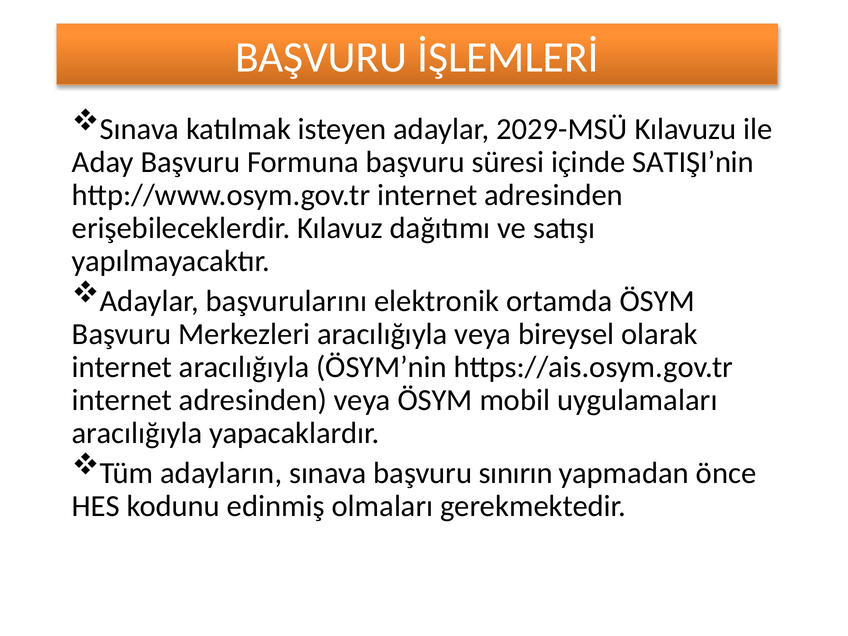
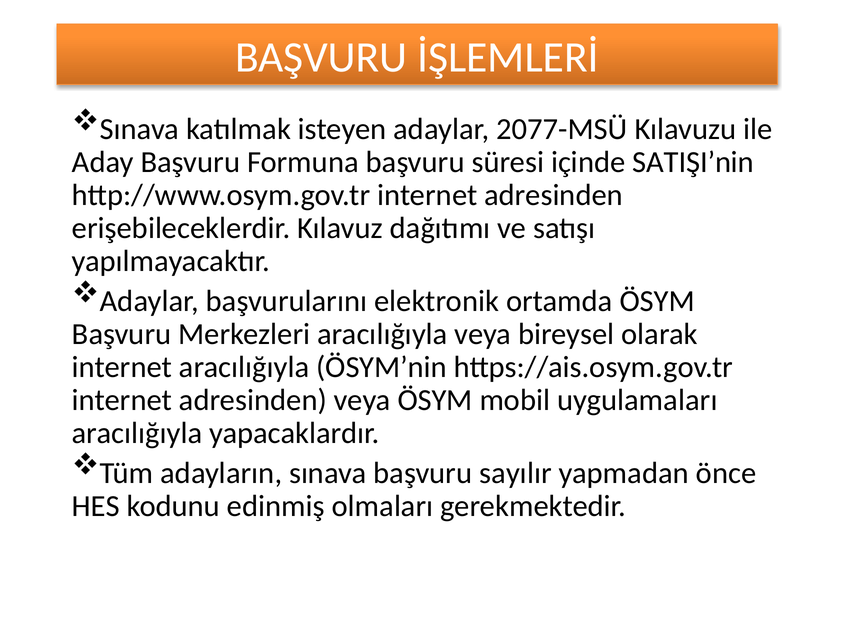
2029-MSÜ: 2029-MSÜ -> 2077-MSÜ
sınırın: sınırın -> sayılır
